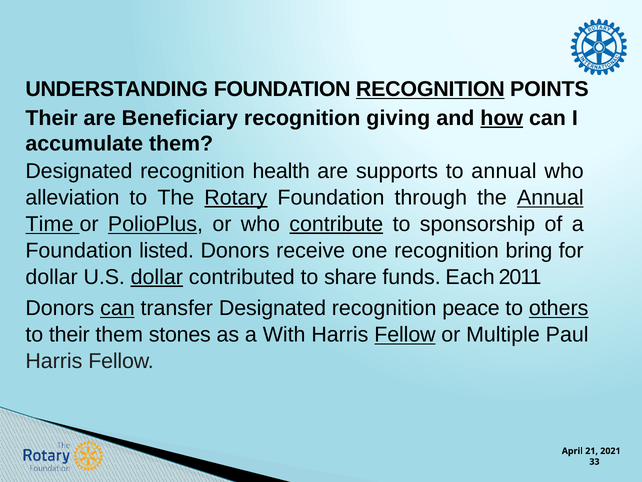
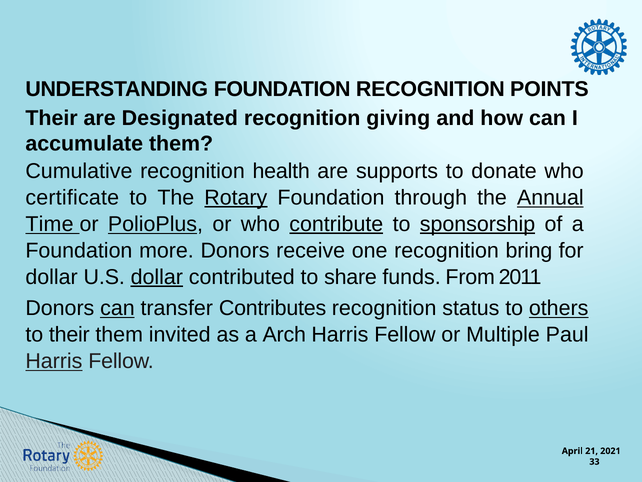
RECOGNITION at (430, 89) underline: present -> none
Beneficiary: Beneficiary -> Designated
how underline: present -> none
Designated at (79, 171): Designated -> Cumulative
to annual: annual -> donate
alleviation: alleviation -> certificate
sponsorship underline: none -> present
listed: listed -> more
Each: Each -> From
transfer Designated: Designated -> Contributes
peace: peace -> status
stones: stones -> invited
With: With -> Arch
Fellow at (405, 334) underline: present -> none
Harris at (54, 361) underline: none -> present
